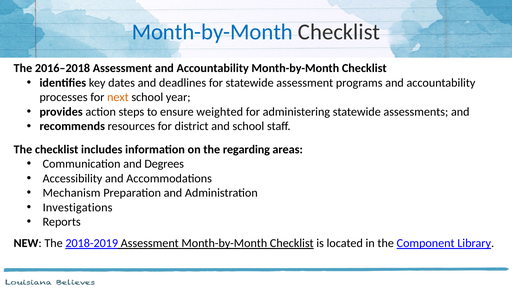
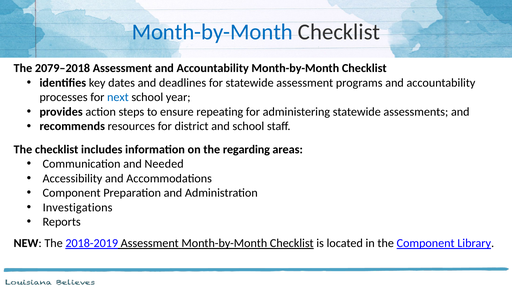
2016–2018: 2016–2018 -> 2079–2018
next colour: orange -> blue
weighted: weighted -> repeating
Degrees: Degrees -> Needed
Mechanism at (72, 193): Mechanism -> Component
